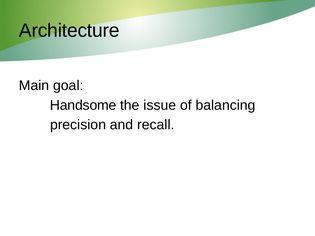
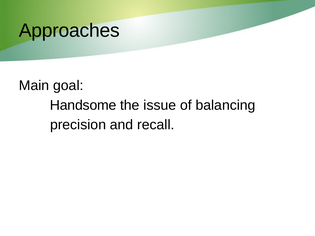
Architecture: Architecture -> Approaches
